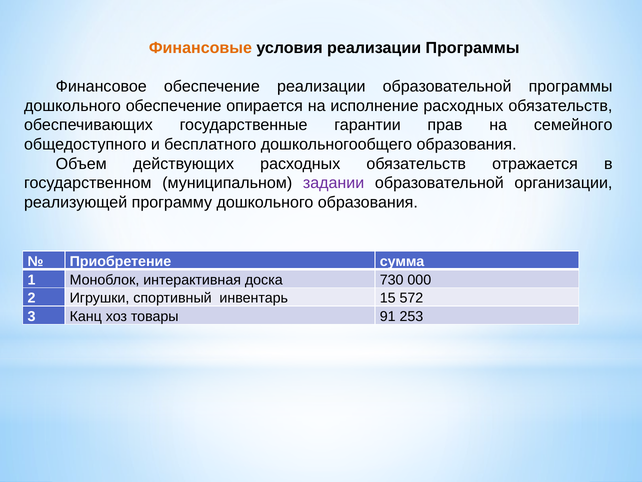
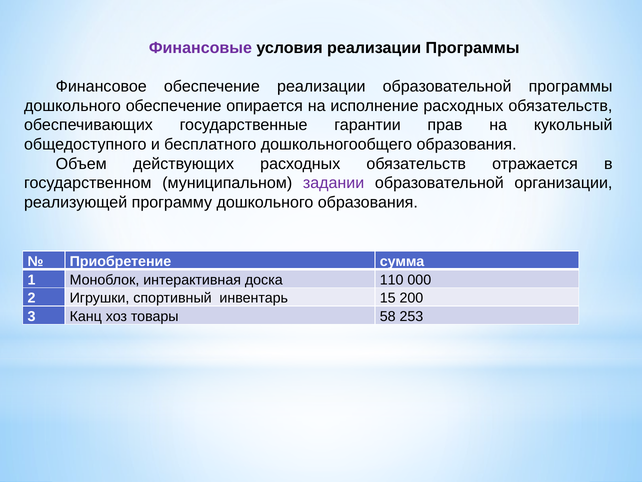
Финансовые colour: orange -> purple
семейного: семейного -> кукольный
730: 730 -> 110
572: 572 -> 200
91: 91 -> 58
